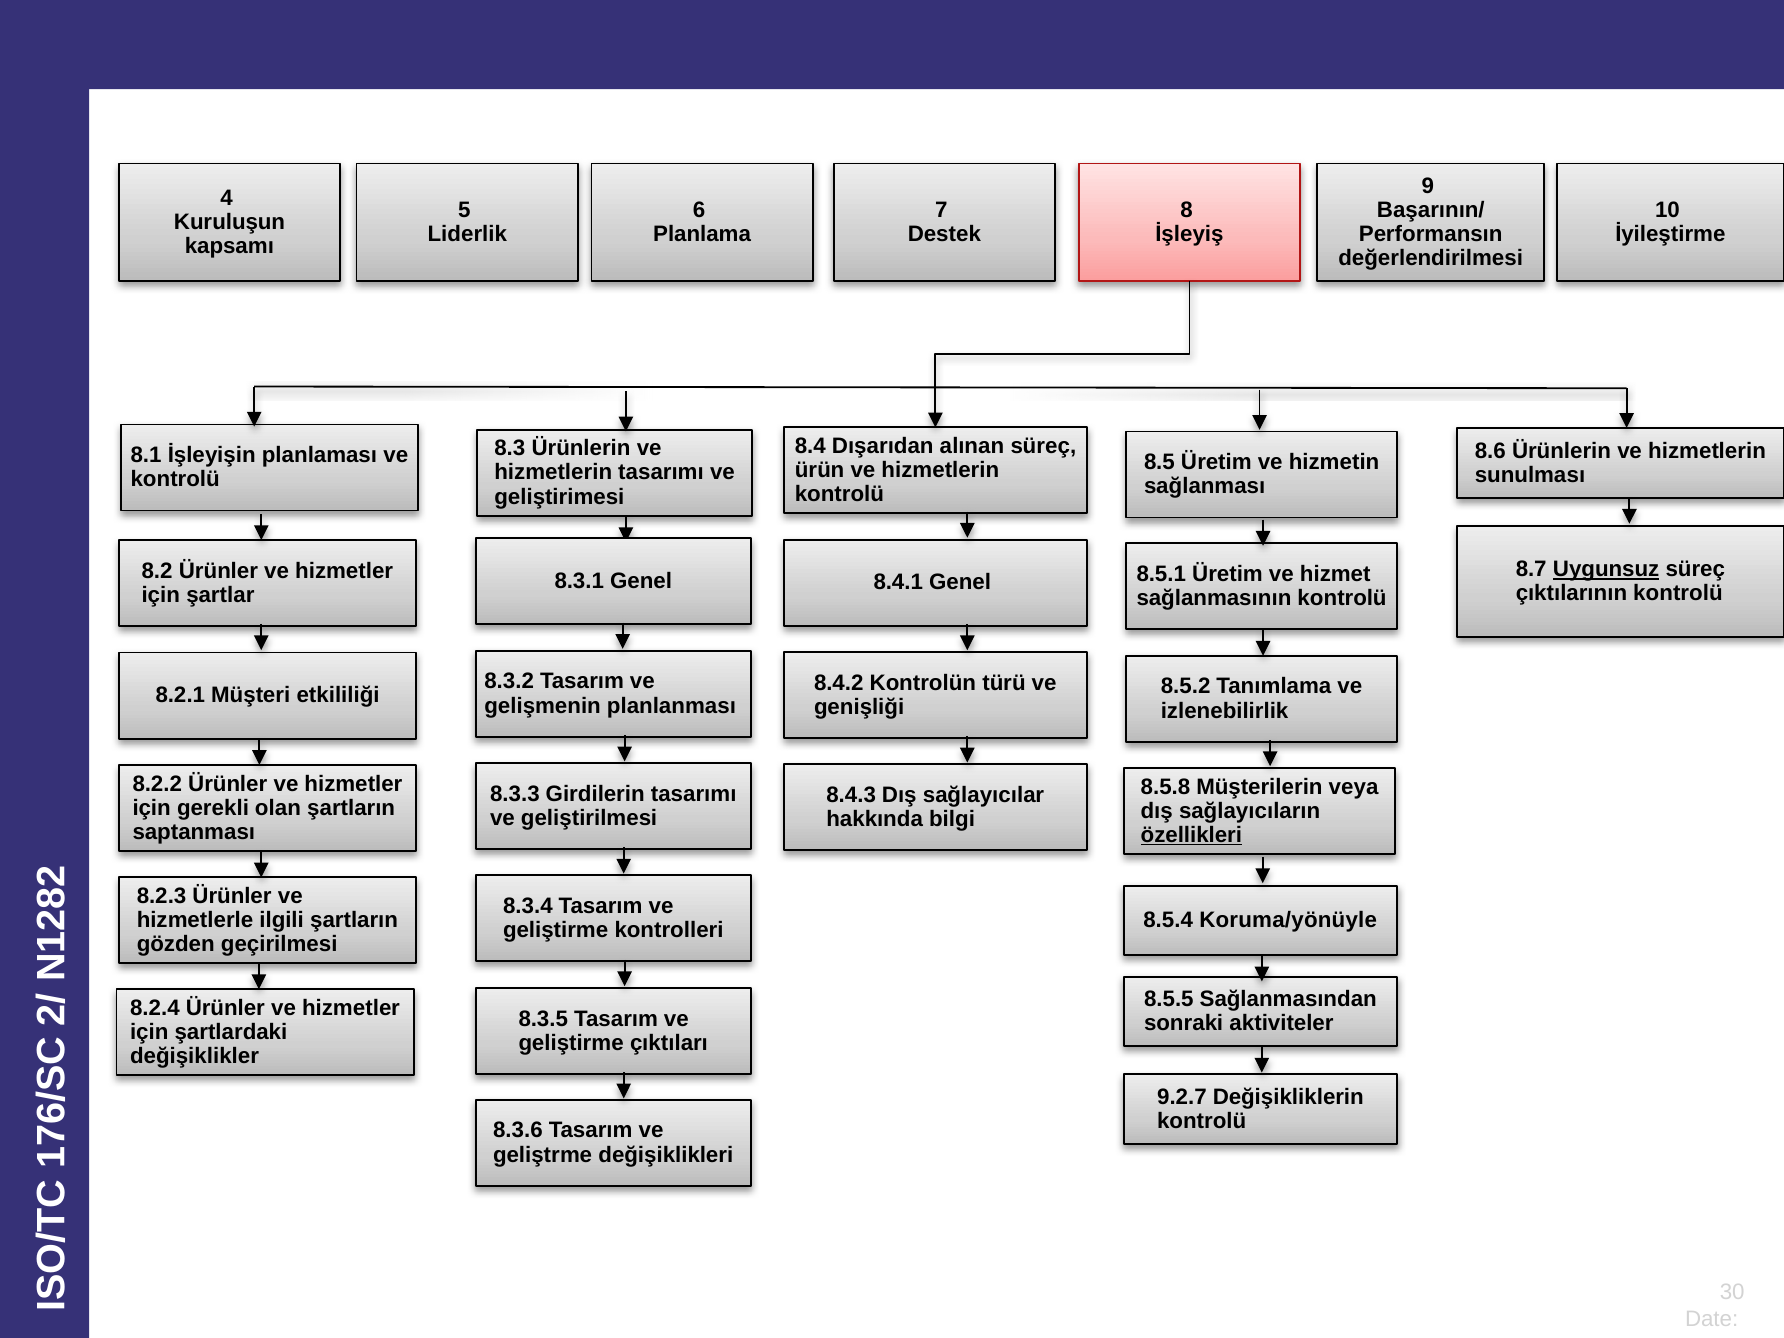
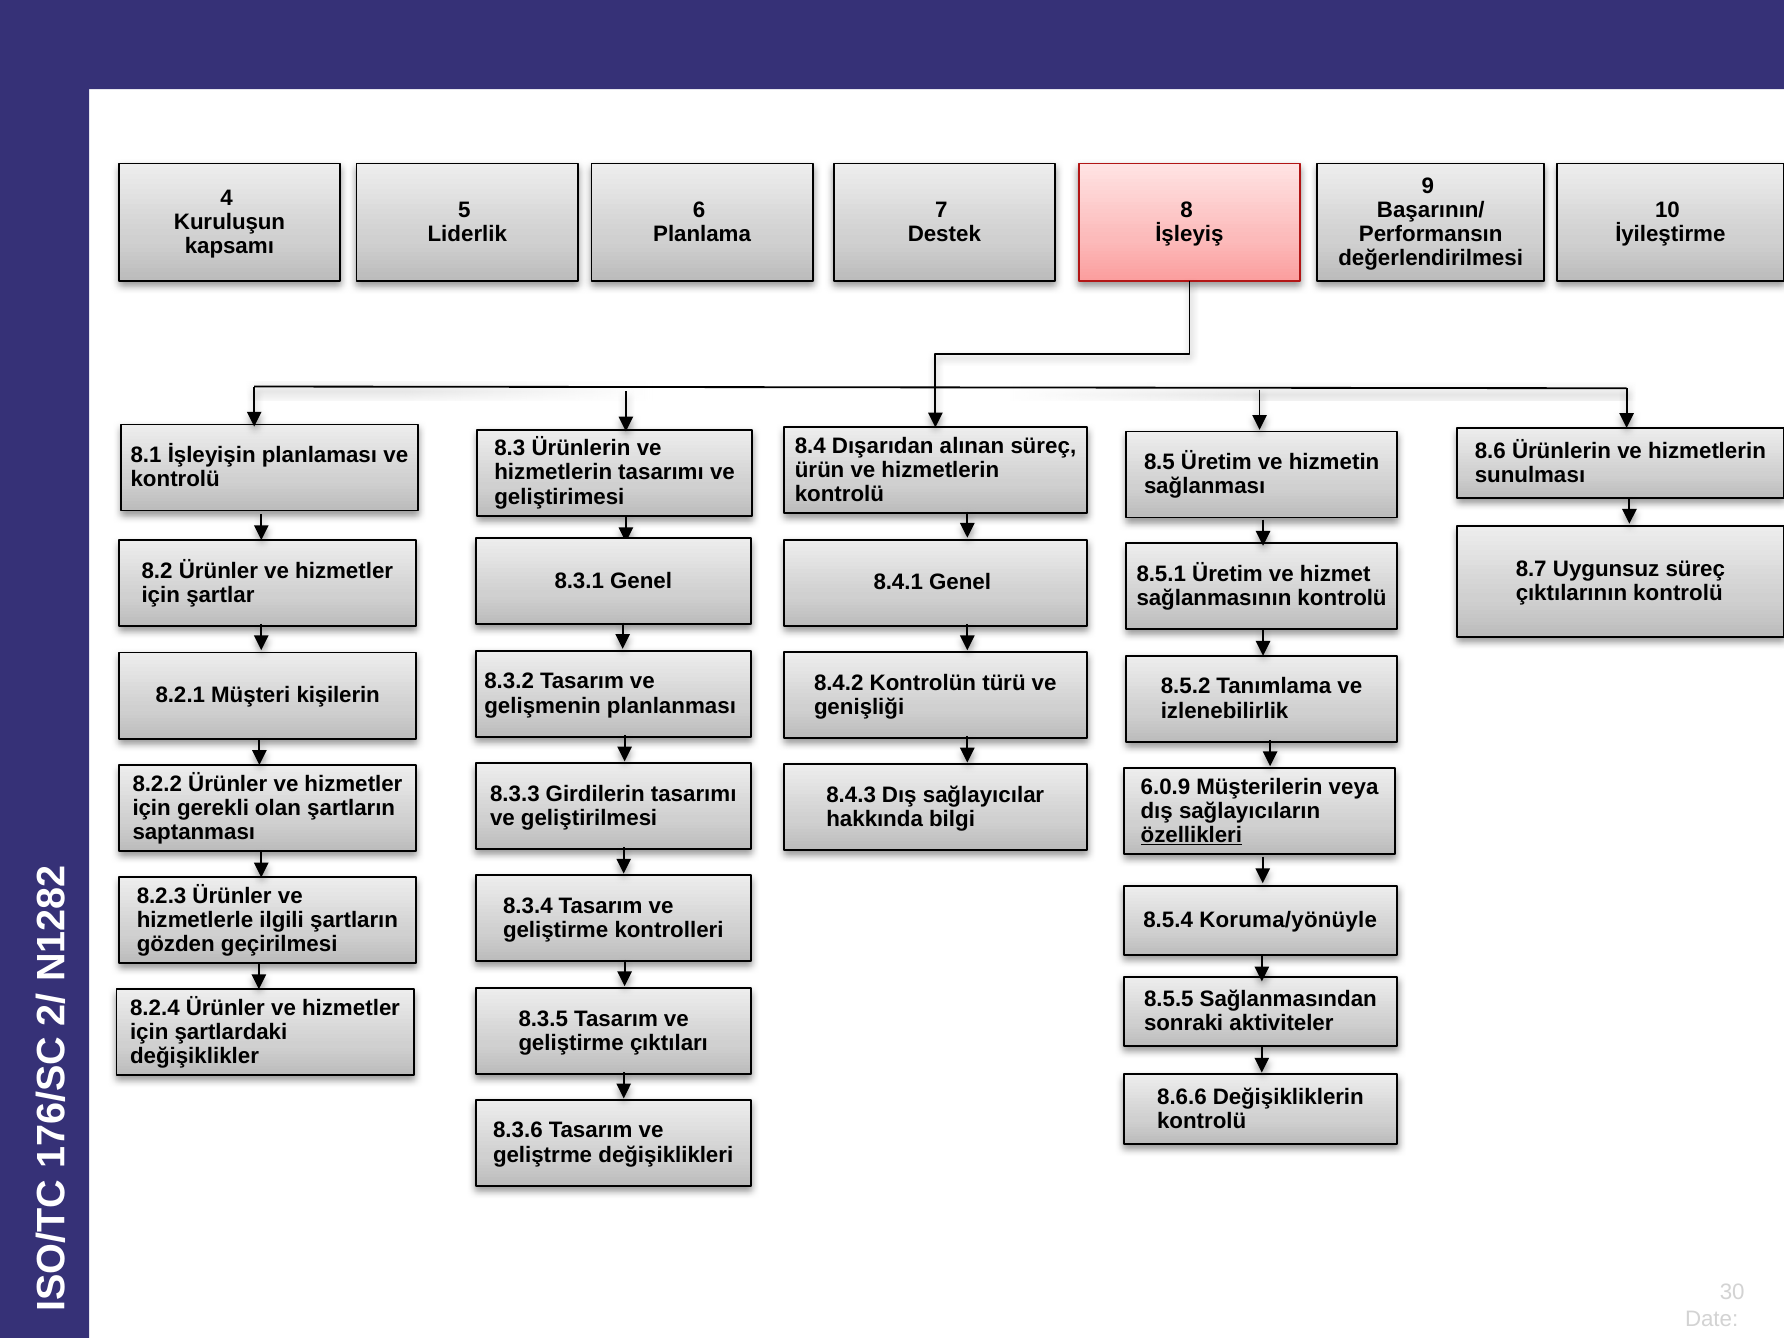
Uygunsuz underline: present -> none
etkililiği: etkililiği -> kişilerin
8.5.8: 8.5.8 -> 6.0.9
9.2.7: 9.2.7 -> 8.6.6
